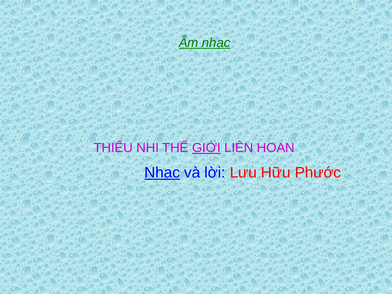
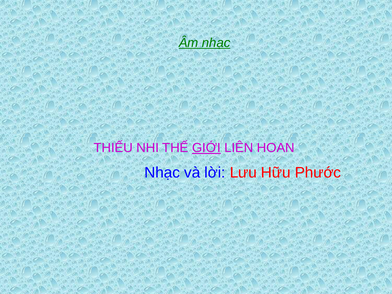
Nhạc at (162, 173) underline: present -> none
